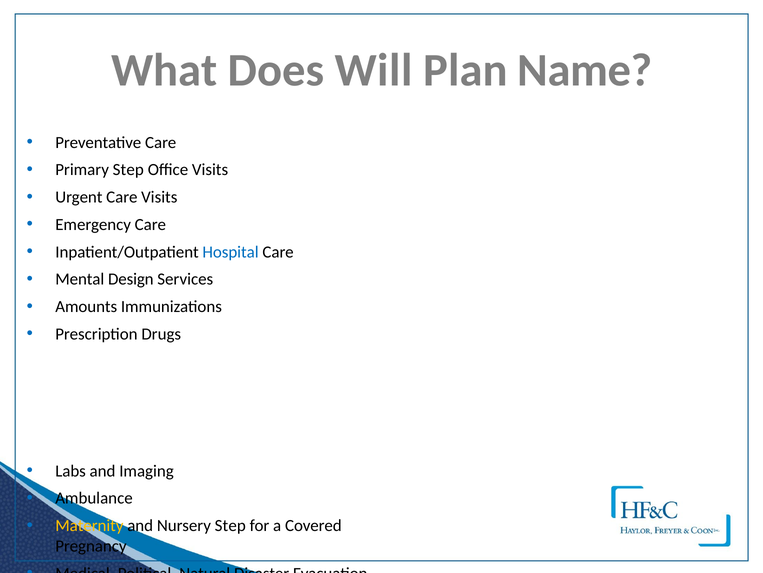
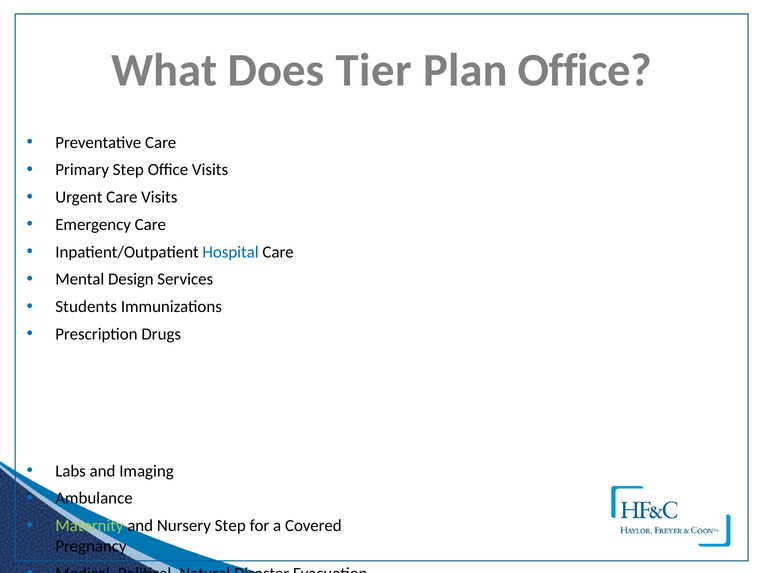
Will: Will -> Tier
Plan Name: Name -> Office
Amounts: Amounts -> Students
Maternity colour: yellow -> light green
